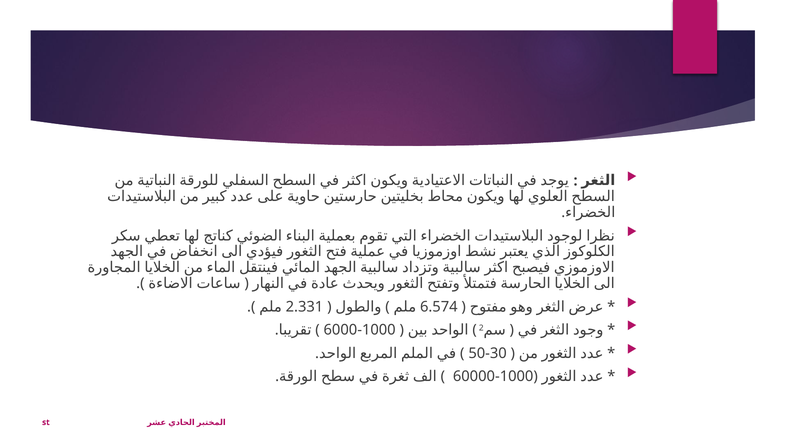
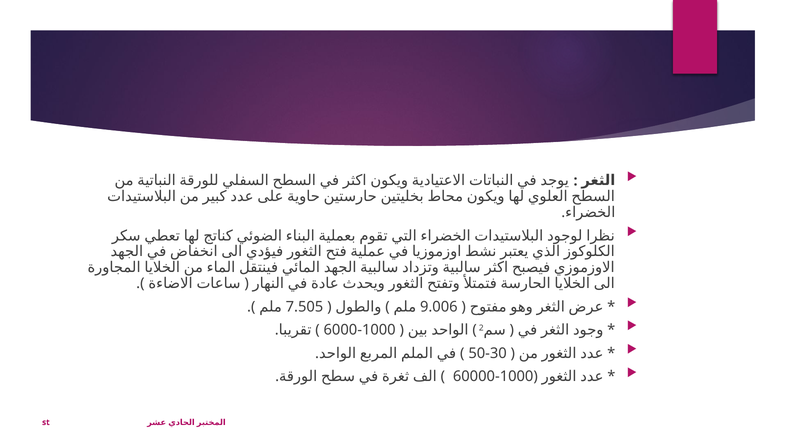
2.331: 2.331 -> 7.505
6.574: 6.574 -> 9.006
